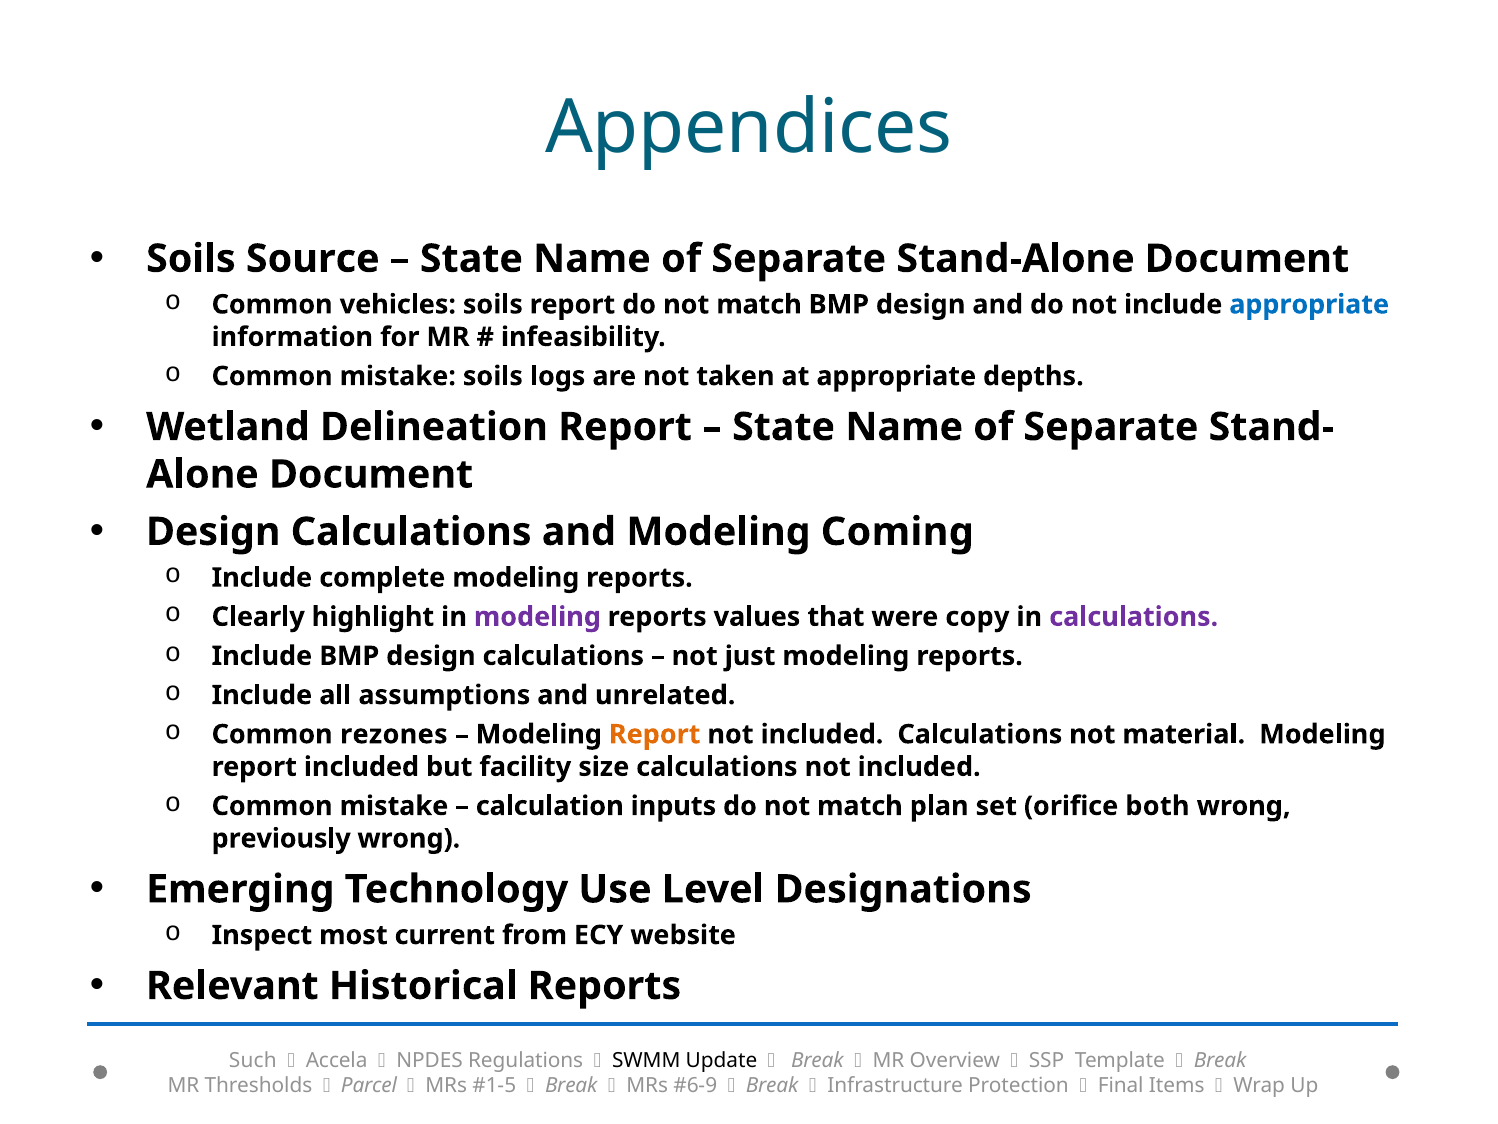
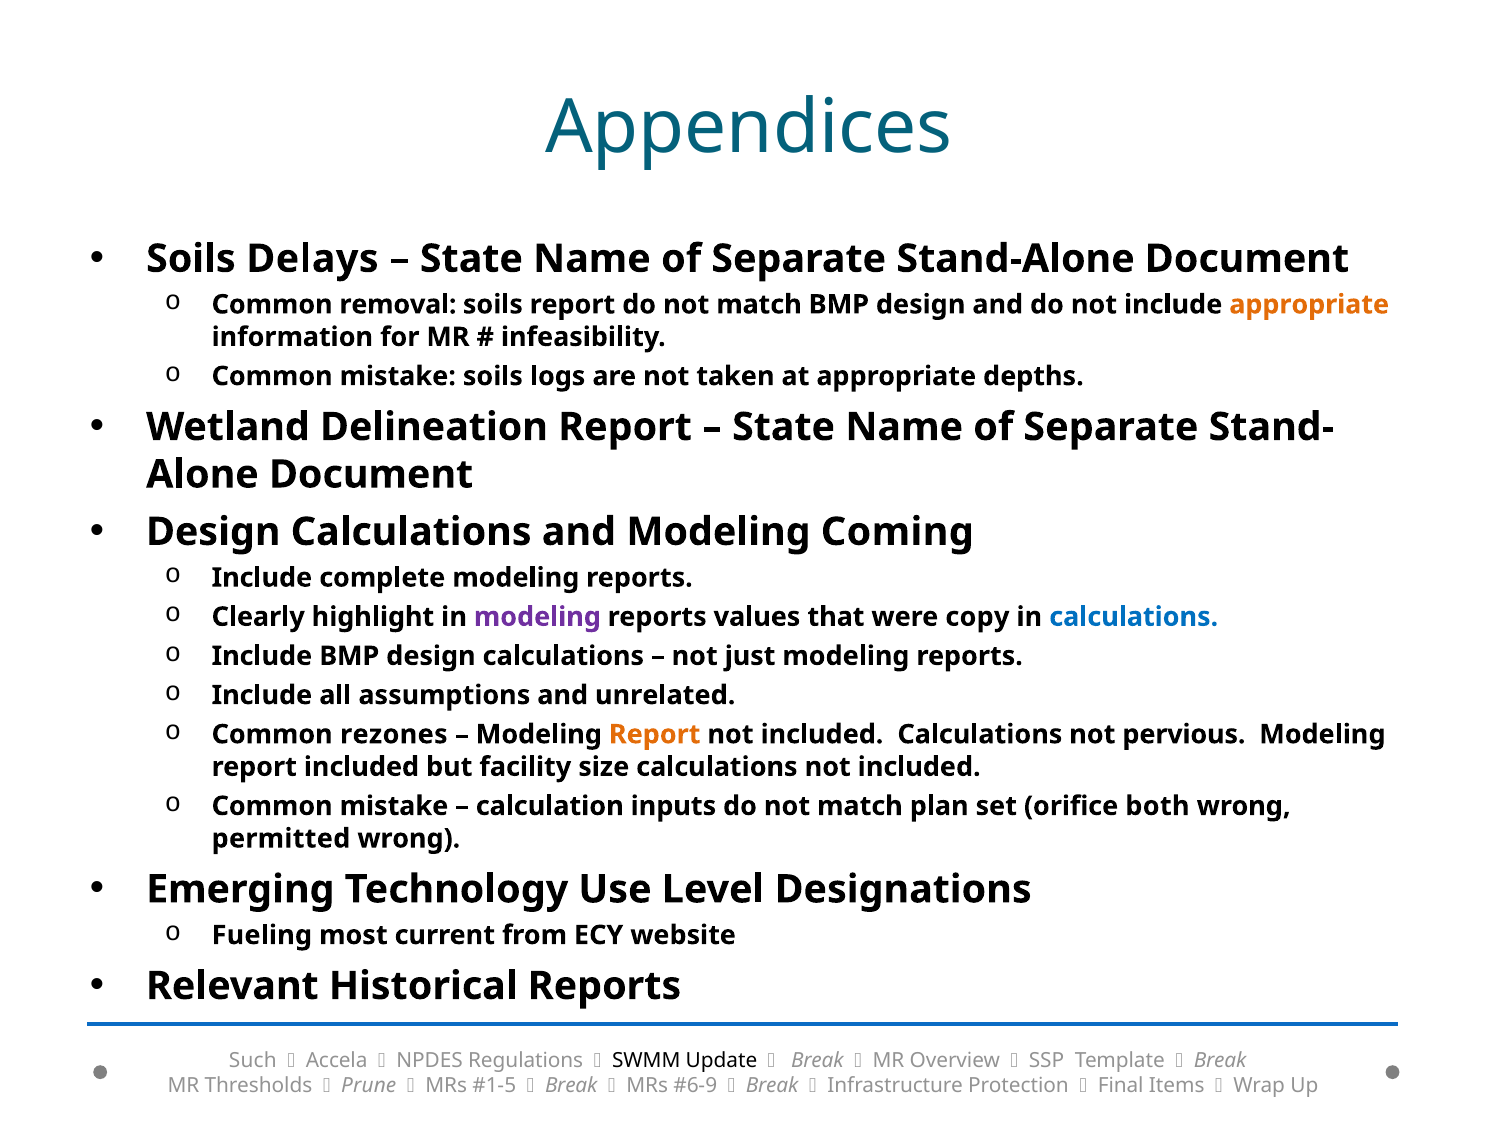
Source: Source -> Delays
vehicles: vehicles -> removal
appropriate at (1309, 304) colour: blue -> orange
calculations at (1134, 617) colour: purple -> blue
material: material -> pervious
previously: previously -> permitted
Inspect: Inspect -> Fueling
Parcel: Parcel -> Prune
